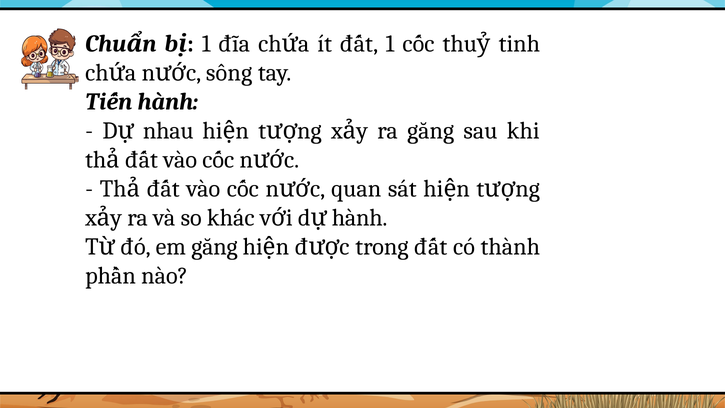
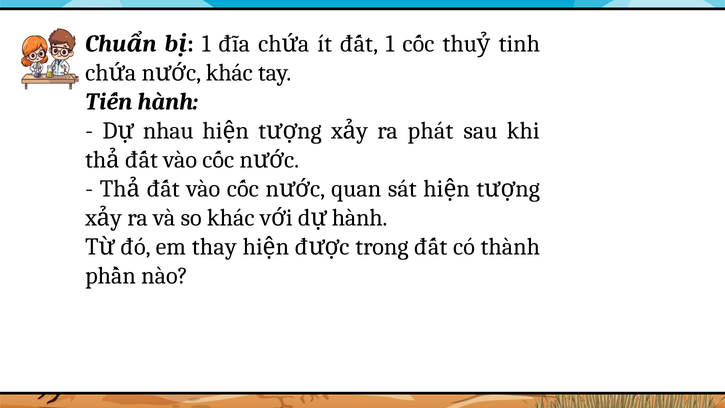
sống at (229, 73): sống -> khác
ra găng: găng -> phát
em găng: găng -> thay
